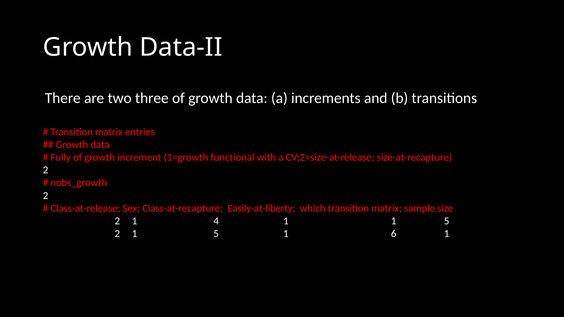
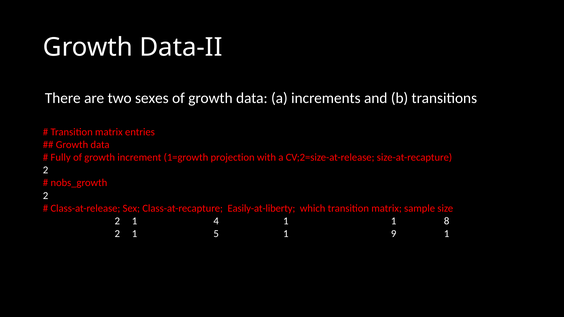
three: three -> sexes
functional: functional -> projection
1 1 5: 5 -> 8
6: 6 -> 9
